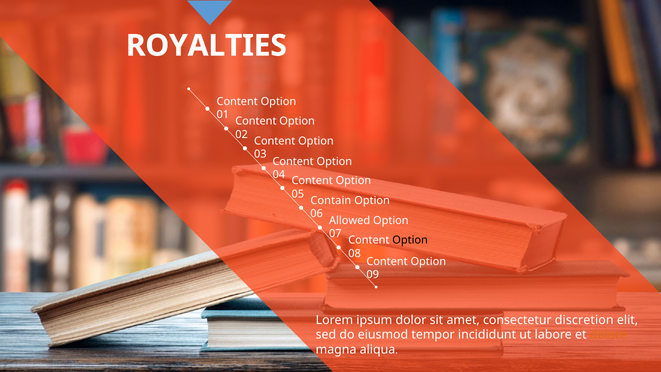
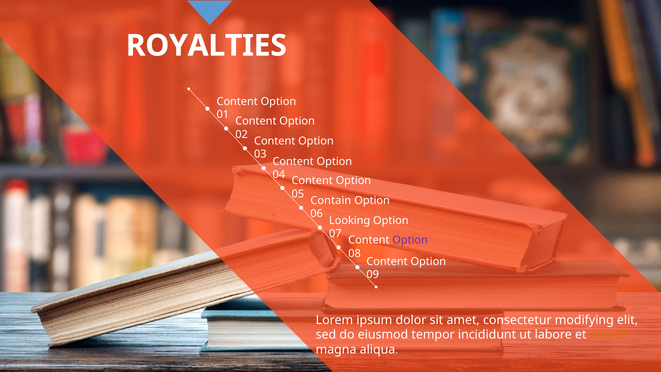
Allowed: Allowed -> Looking
Option at (410, 240) colour: black -> purple
discretion: discretion -> modifying
